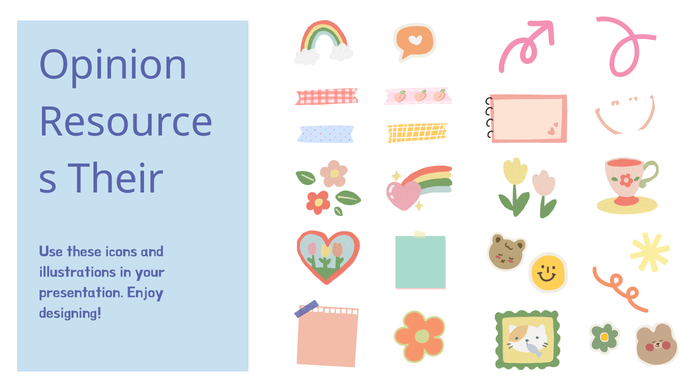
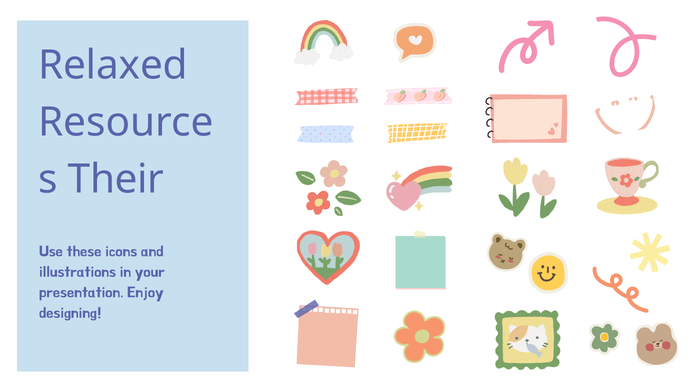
Opinion: Opinion -> Relaxed
